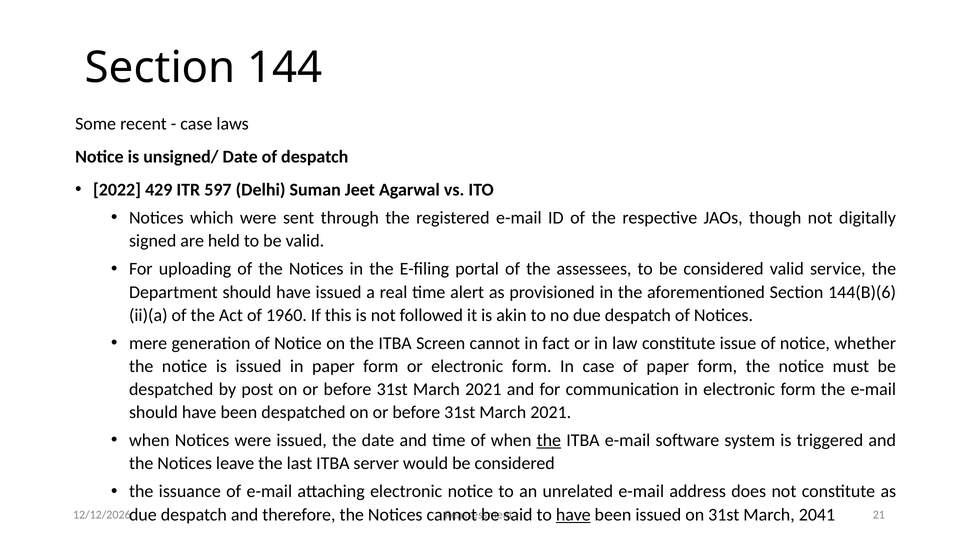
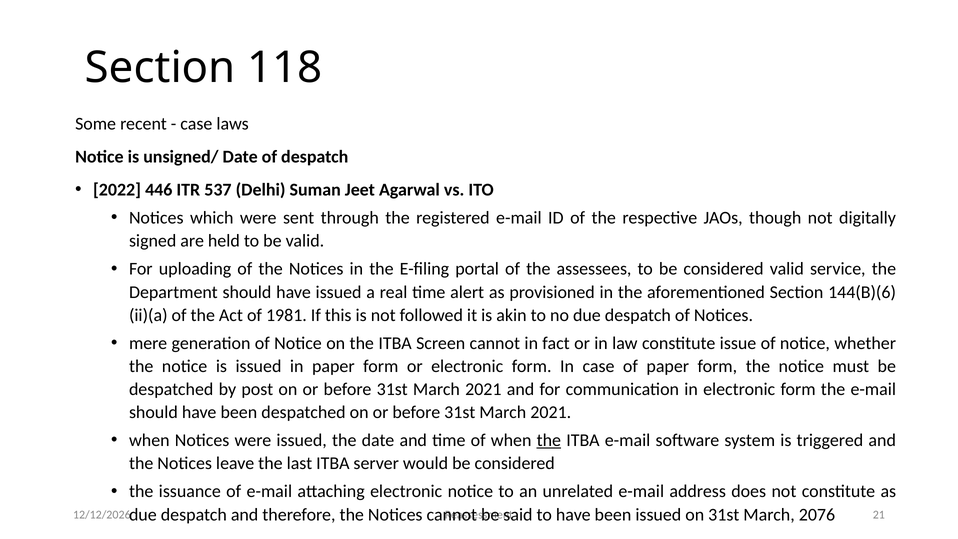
144: 144 -> 118
429: 429 -> 446
597: 597 -> 537
1960: 1960 -> 1981
have at (573, 514) underline: present -> none
2041: 2041 -> 2076
